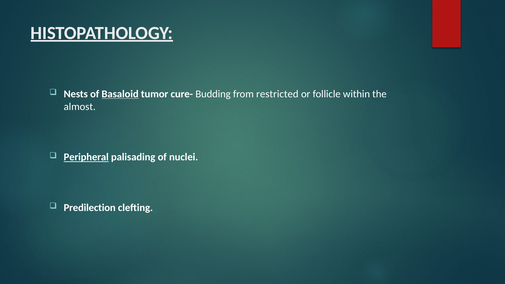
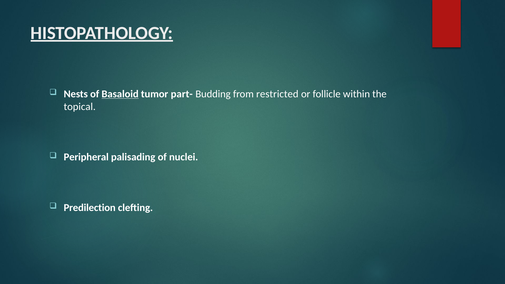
cure-: cure- -> part-
almost: almost -> topical
Peripheral underline: present -> none
